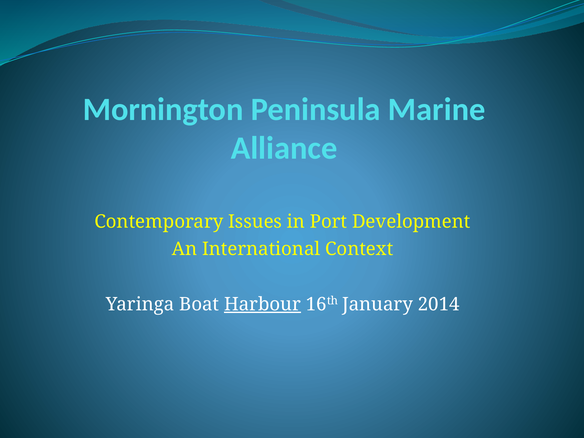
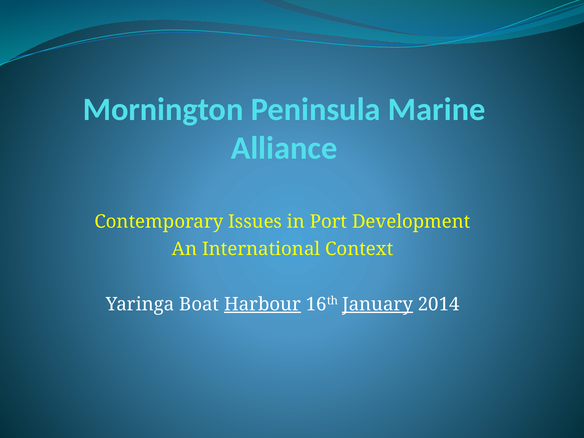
January underline: none -> present
